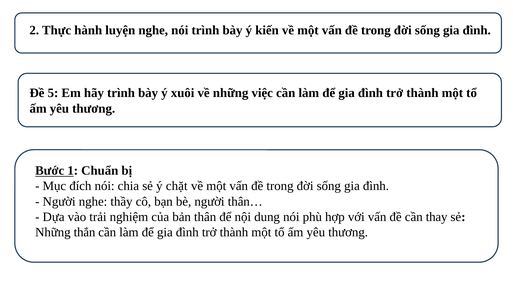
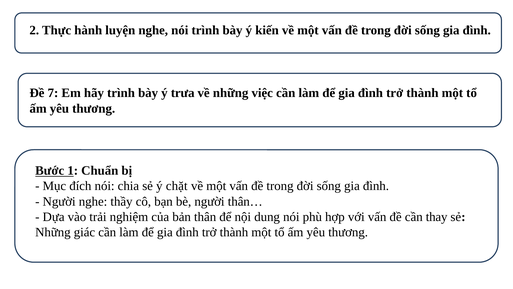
5: 5 -> 7
xuôi: xuôi -> trưa
thắn: thắn -> giác
